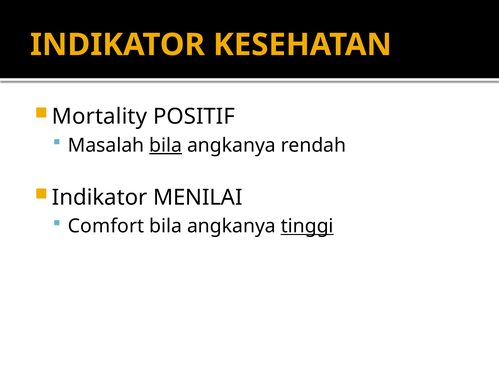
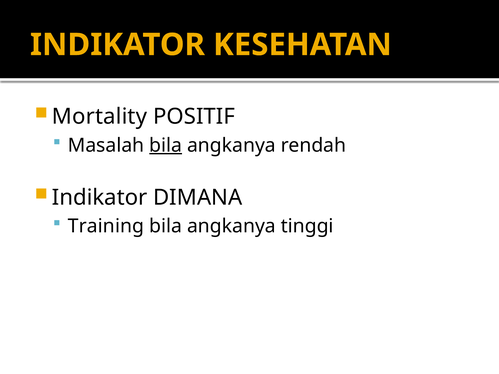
MENILAI: MENILAI -> DIMANA
Comfort: Comfort -> Training
tinggi underline: present -> none
